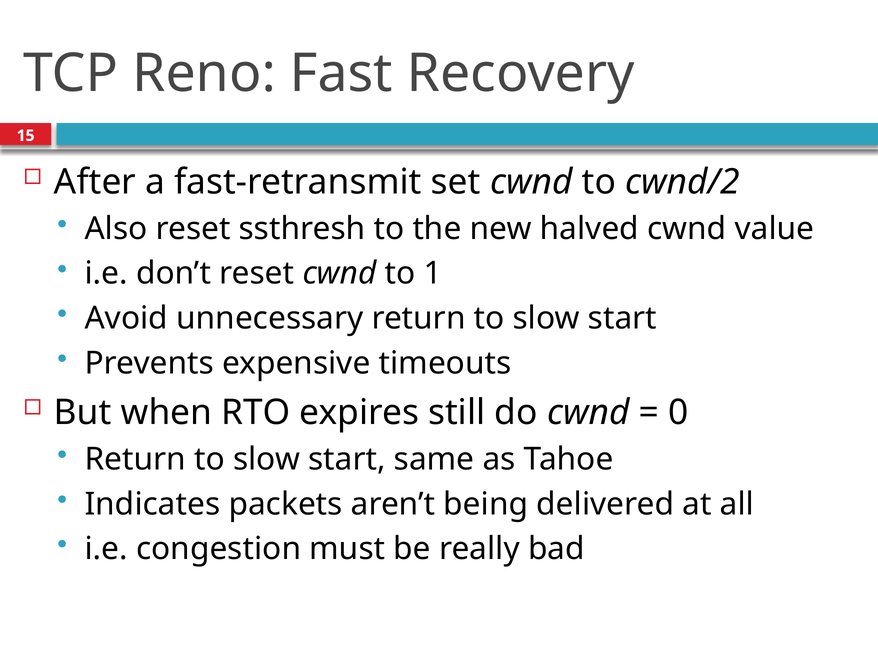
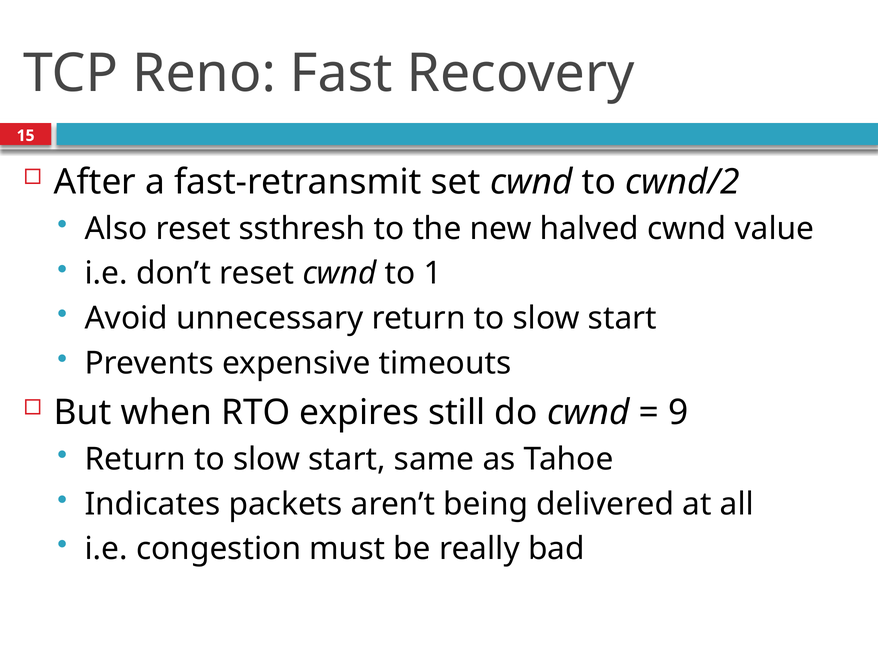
0: 0 -> 9
